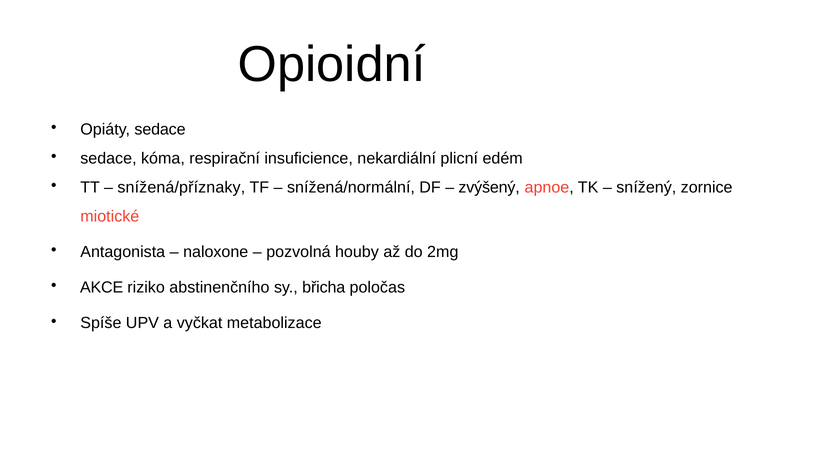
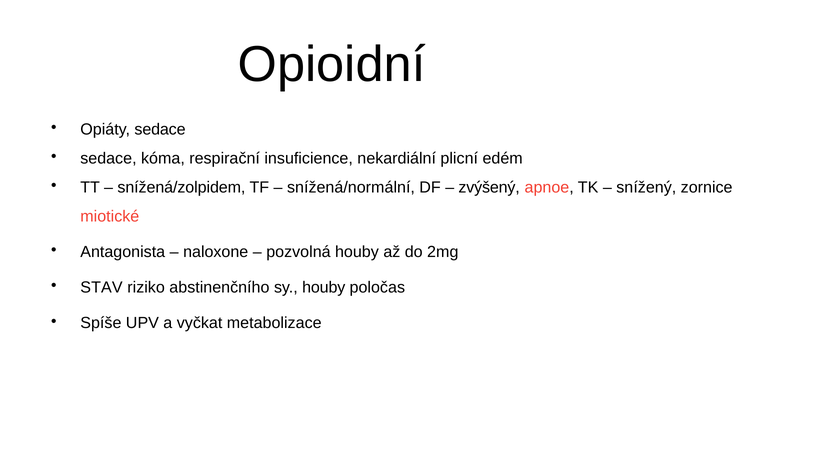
snížená/příznaky: snížená/příznaky -> snížená/zolpidem
AKCE: AKCE -> STAV
sy břicha: břicha -> houby
